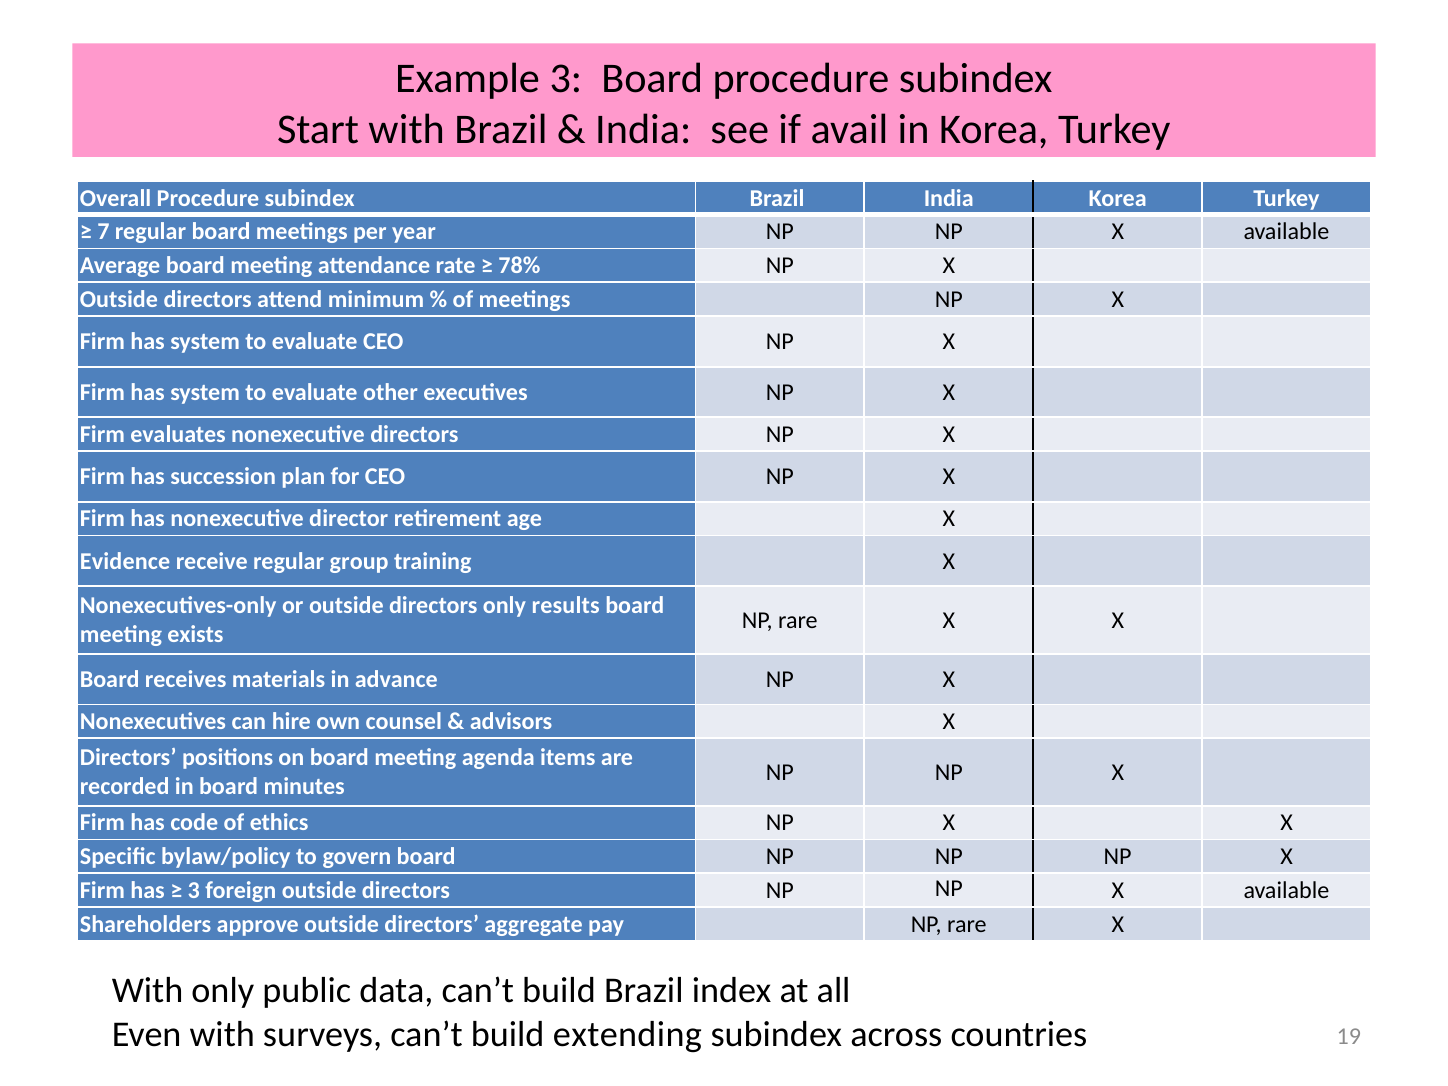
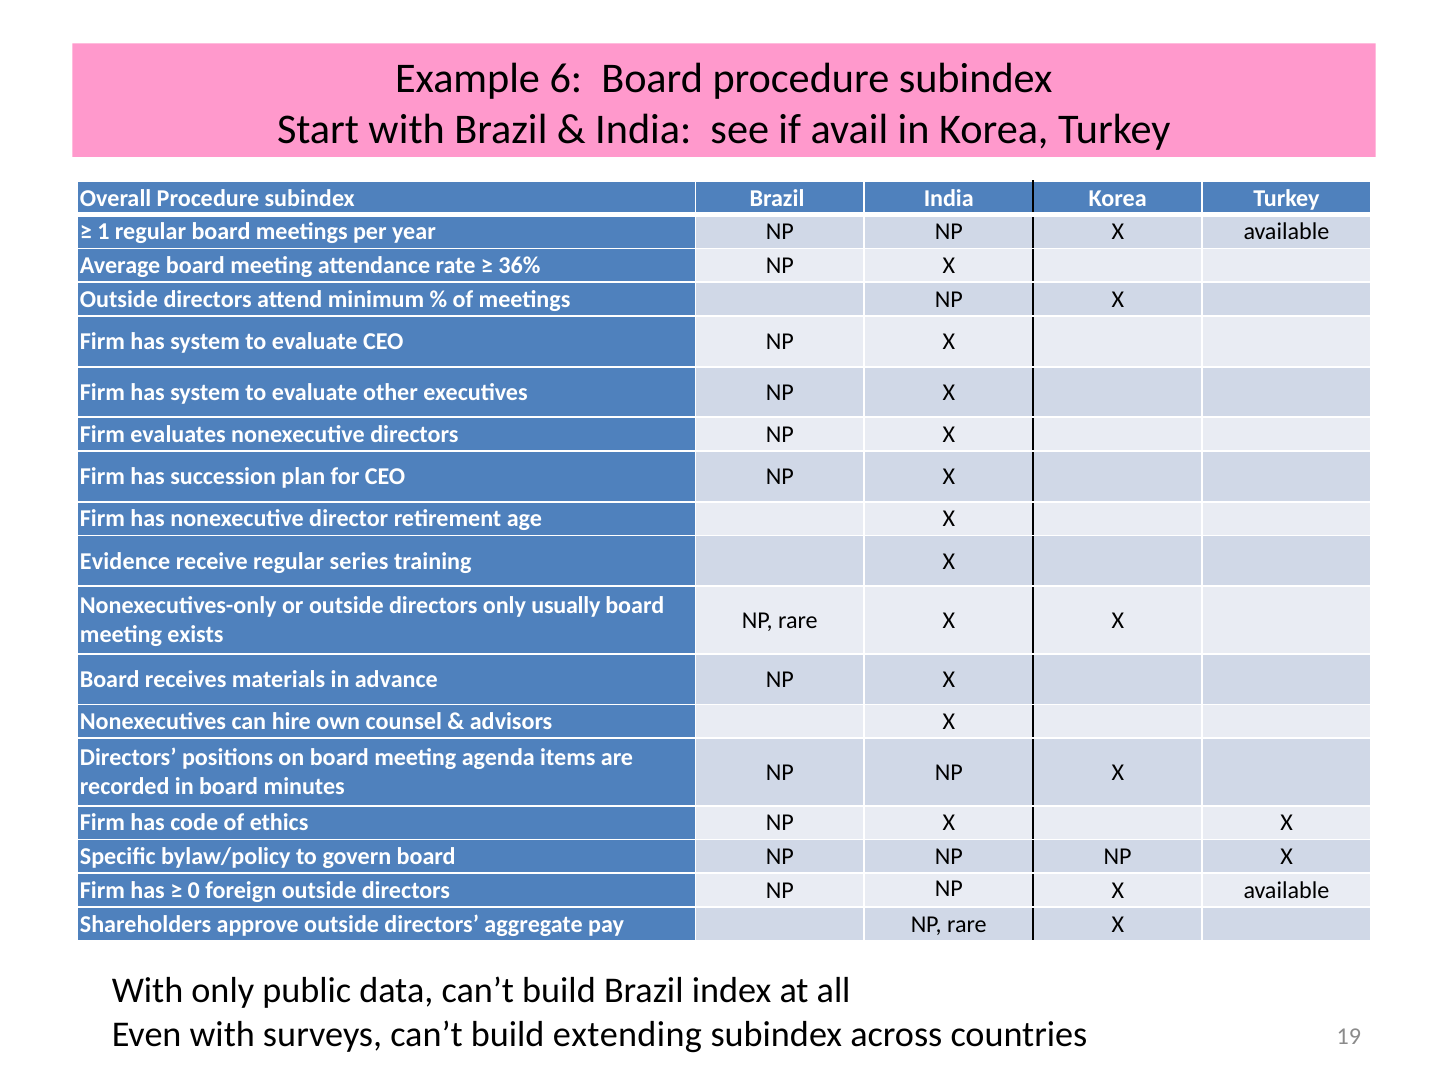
Example 3: 3 -> 6
7: 7 -> 1
78%: 78% -> 36%
group: group -> series
results: results -> usually
3 at (194, 890): 3 -> 0
